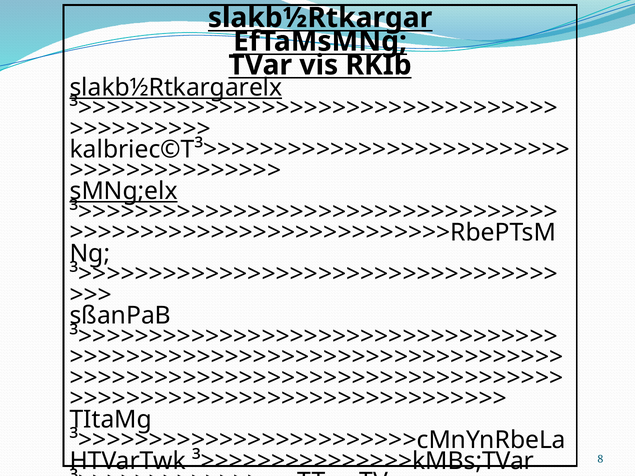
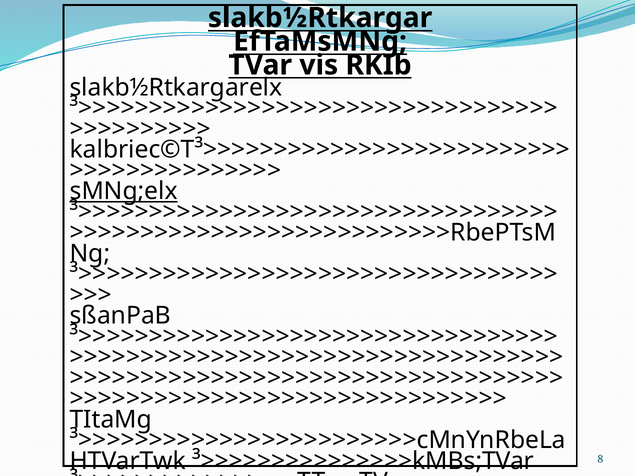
slakb½Rtkargarelx underline: present -> none
